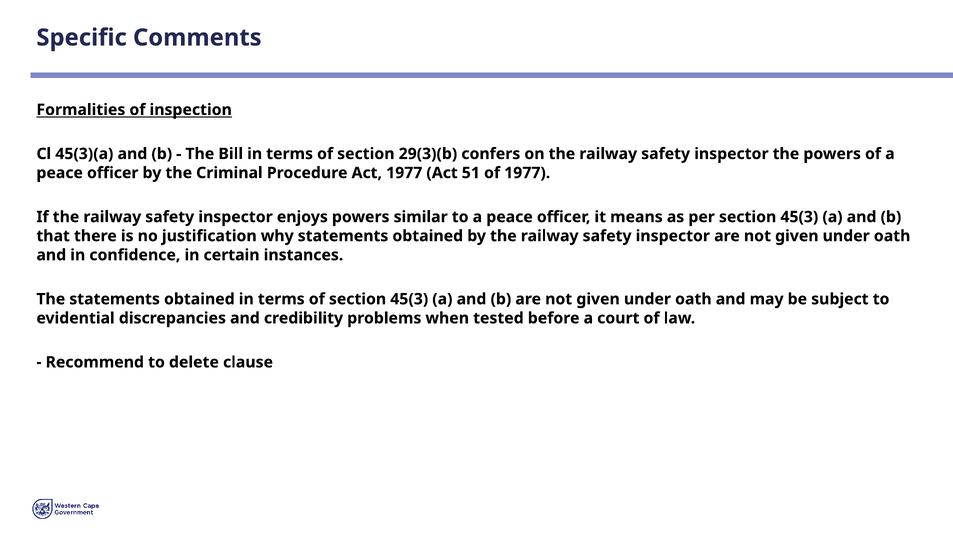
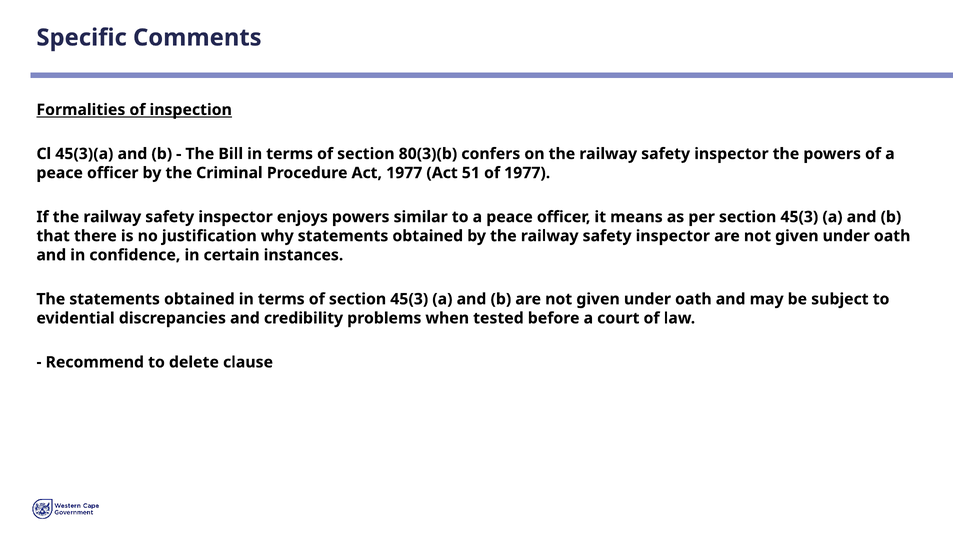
29(3)(b: 29(3)(b -> 80(3)(b
